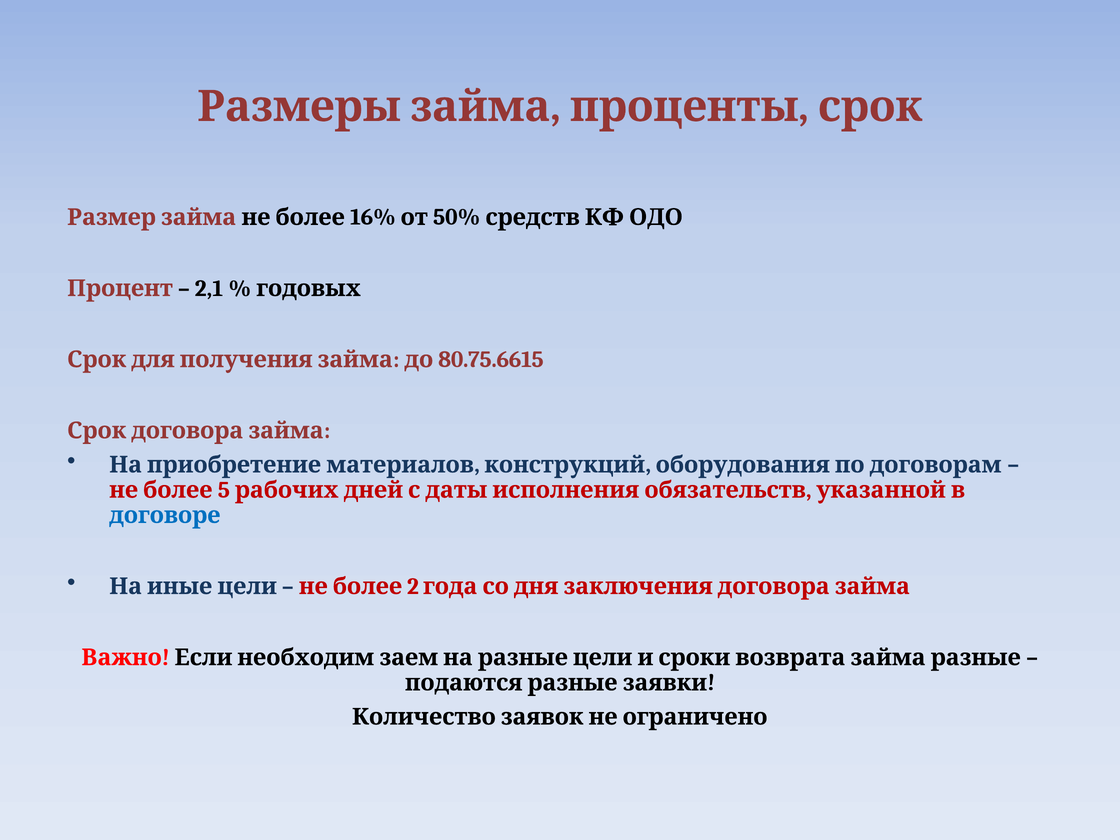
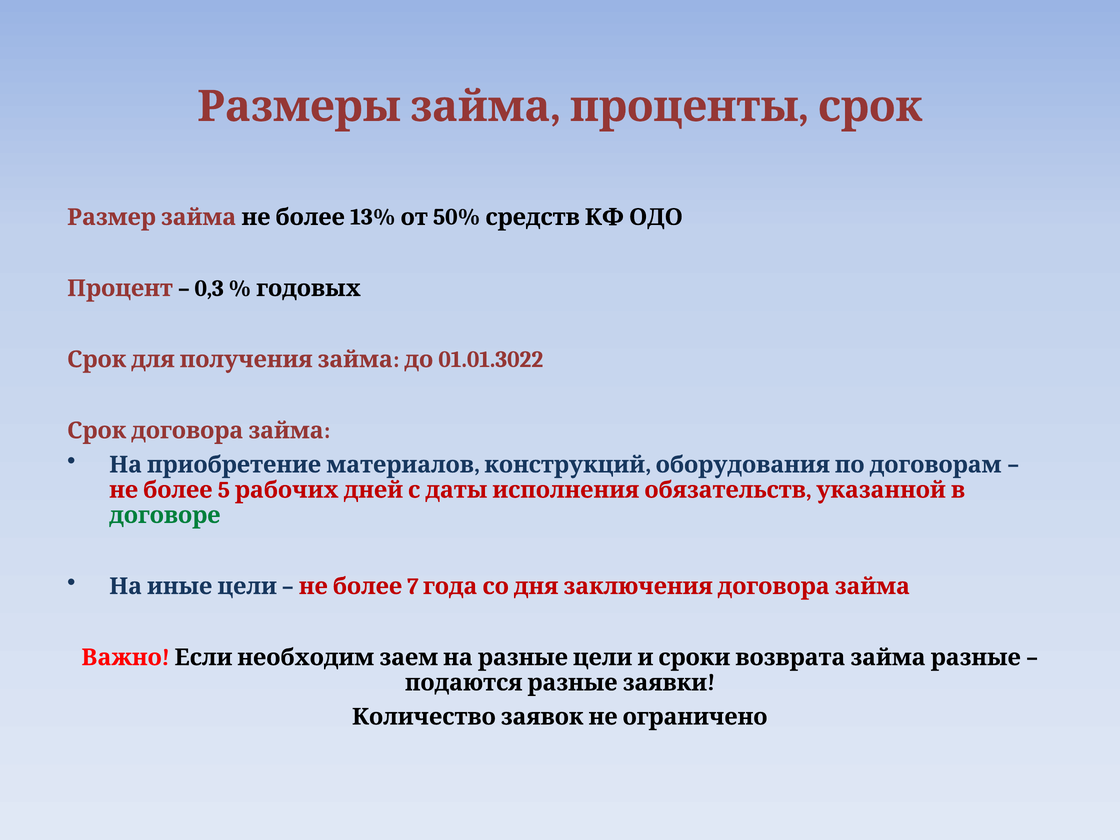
16%: 16% -> 13%
2,1: 2,1 -> 0,3
80.75.6615: 80.75.6615 -> 01.01.3022
договоре colour: blue -> green
2: 2 -> 7
